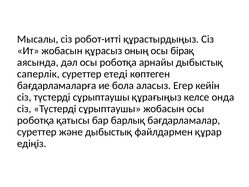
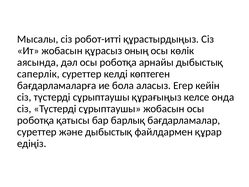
бірақ: бірақ -> көлік
етеді: етеді -> келді
